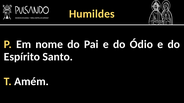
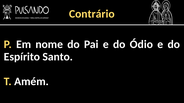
Humildes: Humildes -> Contrário
